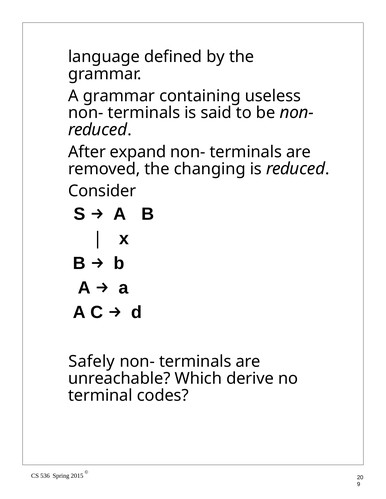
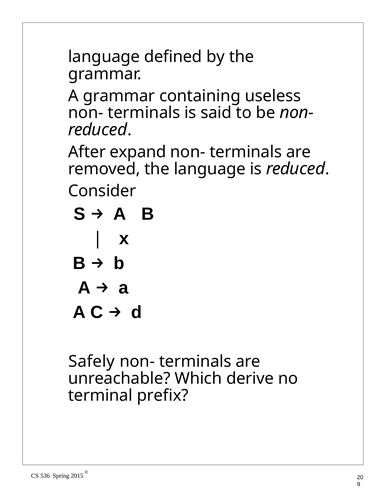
the changing: changing -> language
codes: codes -> prefix
